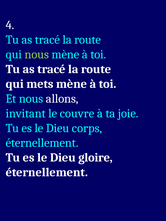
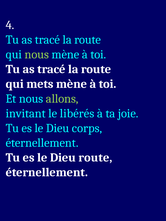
allons colour: white -> light green
couvre: couvre -> libérés
Dieu gloire: gloire -> route
